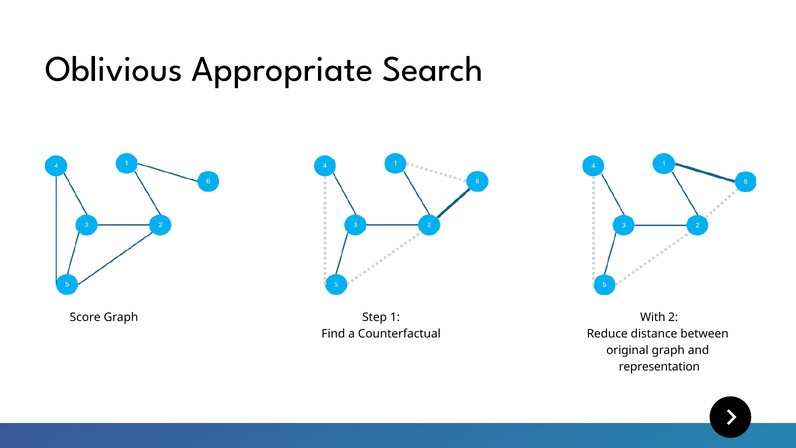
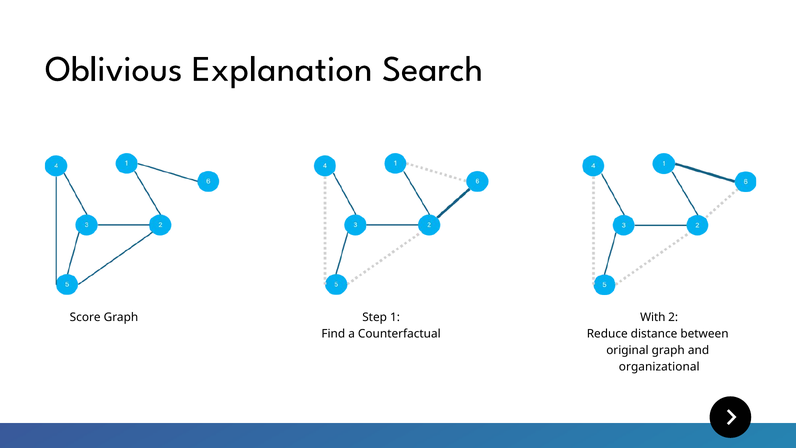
Appropriate: Appropriate -> Explanation
representation: representation -> organizational
